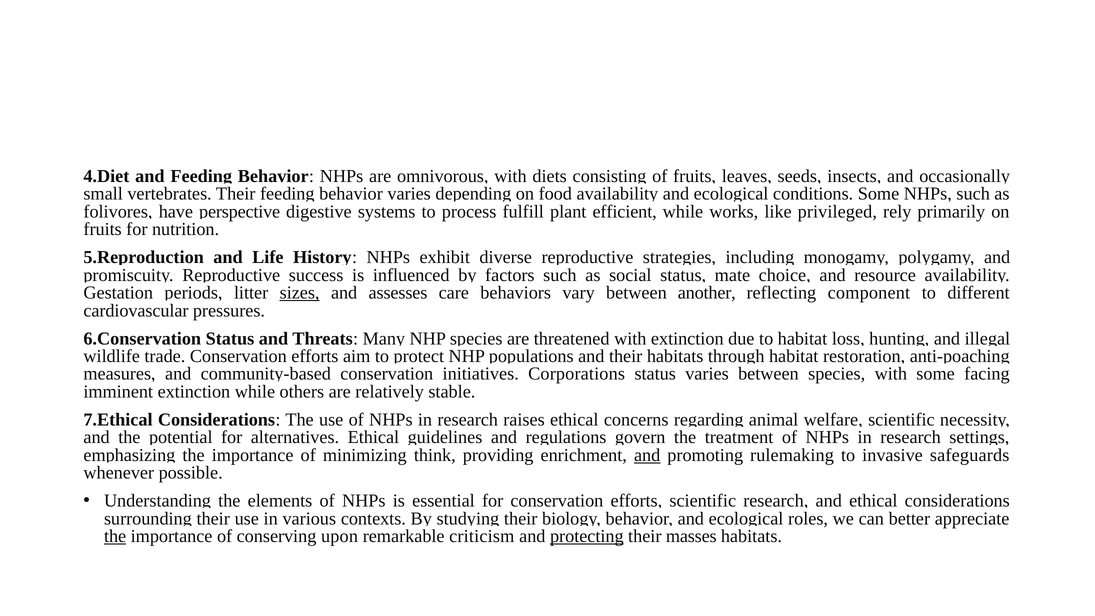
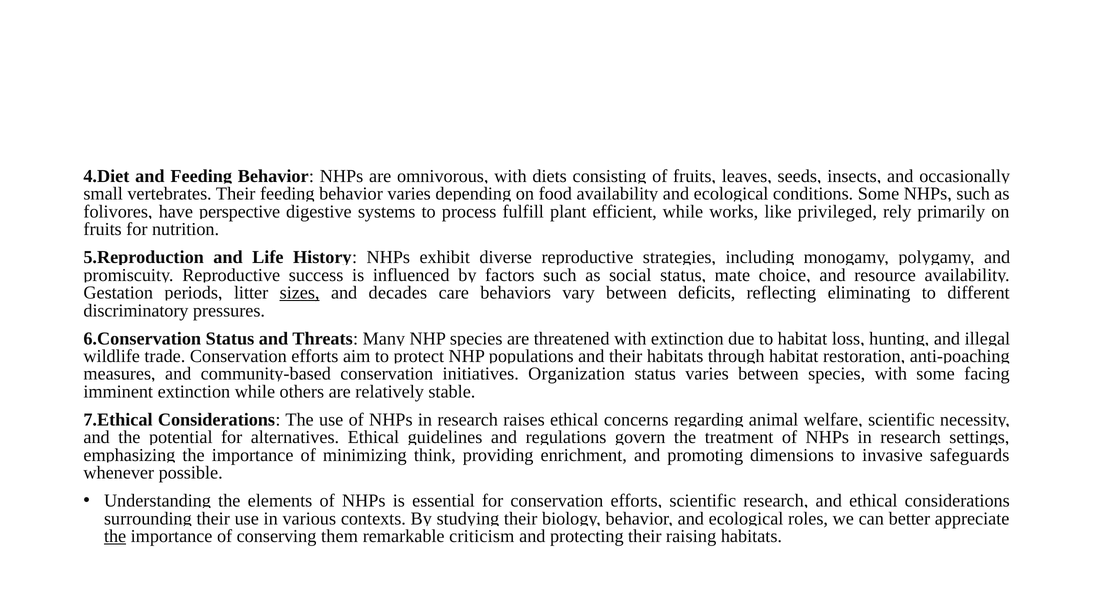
assesses: assesses -> decades
another: another -> deficits
component: component -> eliminating
cardiovascular: cardiovascular -> discriminatory
Corporations: Corporations -> Organization
and at (647, 455) underline: present -> none
rulemaking: rulemaking -> dimensions
upon: upon -> them
protecting underline: present -> none
masses: masses -> raising
